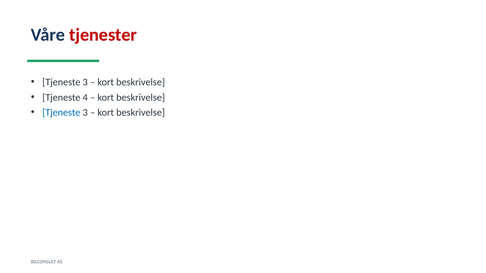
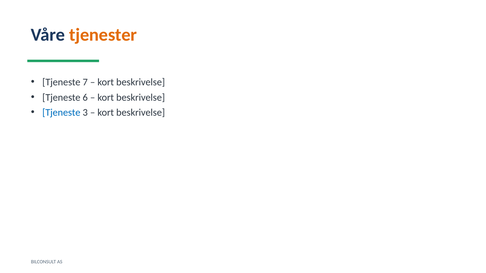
tjenester colour: red -> orange
3 at (85, 82): 3 -> 7
4: 4 -> 6
